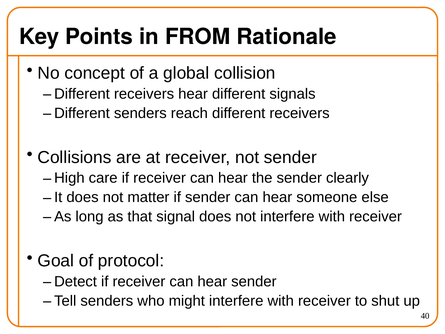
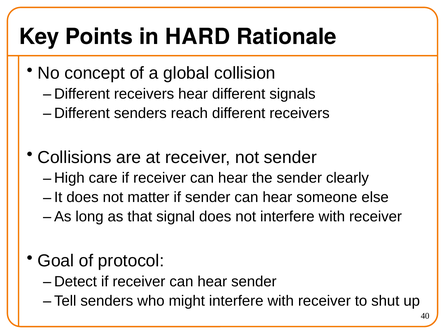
FROM: FROM -> HARD
